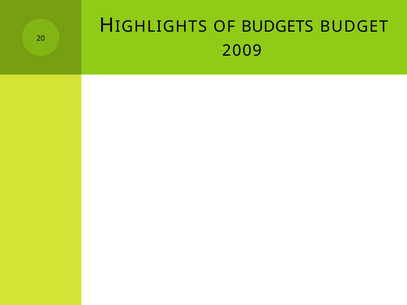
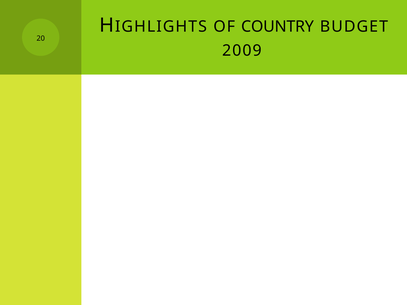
BUDGETS: BUDGETS -> COUNTRY
